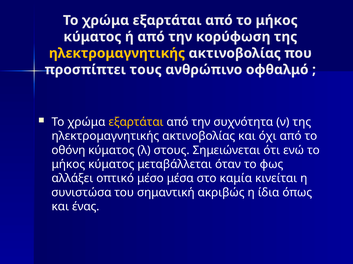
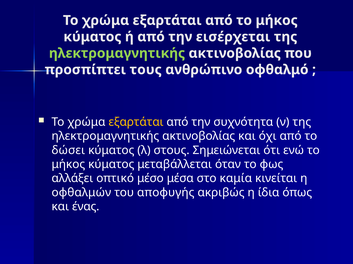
κορύφωση: κορύφωση -> εισέρχεται
ηλεκτρομαγνητικής at (117, 53) colour: yellow -> light green
οθόνη: οθόνη -> δώσει
συνιστώσα: συνιστώσα -> οφθαλμών
σημαντική: σημαντική -> αποφυγής
